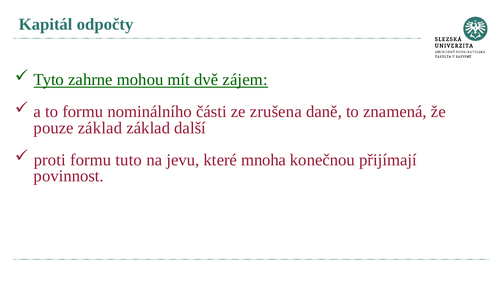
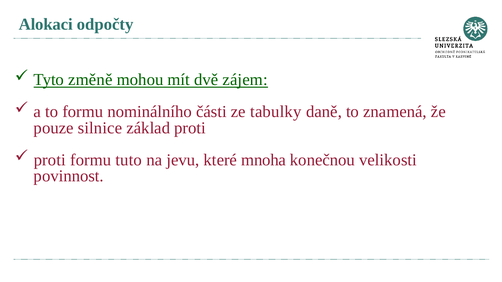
Kapitál: Kapitál -> Alokaci
zahrne: zahrne -> změně
zrušena: zrušena -> tabulky
pouze základ: základ -> silnice
základ další: další -> proti
přijímají: přijímají -> velikosti
